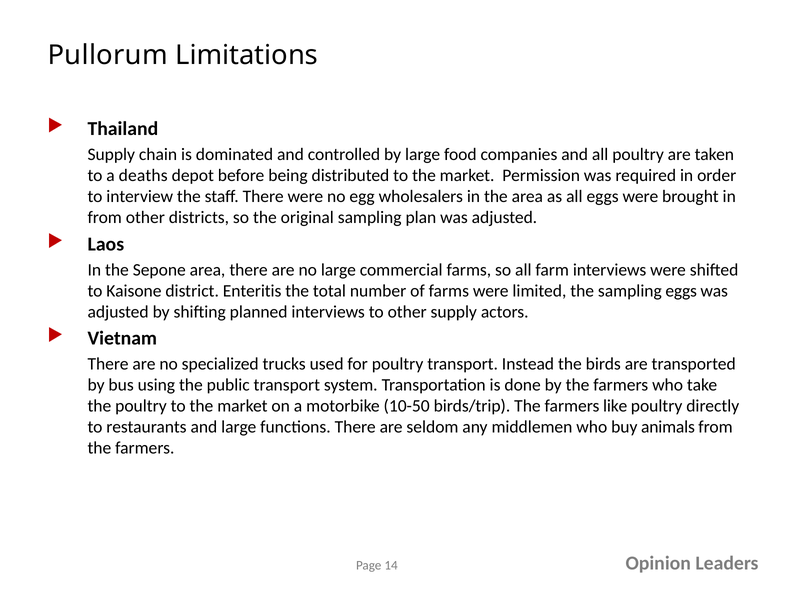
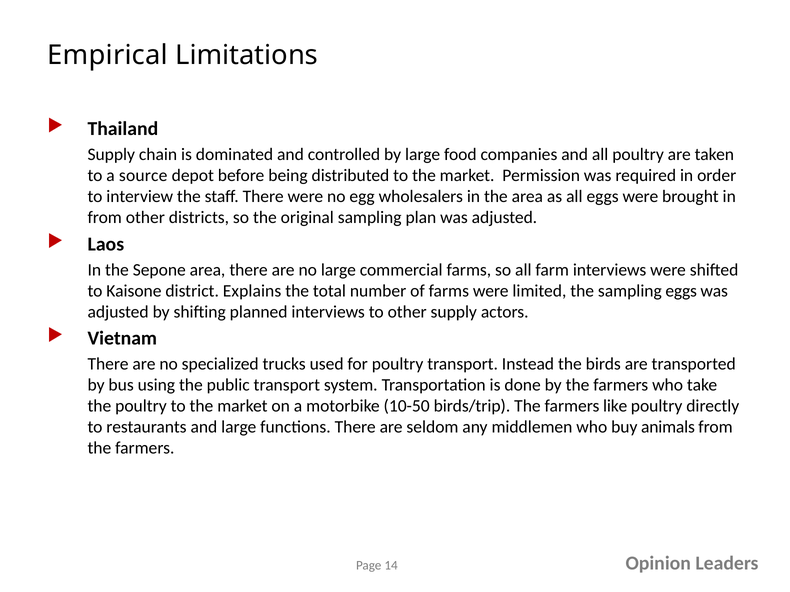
Pullorum: Pullorum -> Empirical
deaths: deaths -> source
Enteritis: Enteritis -> Explains
